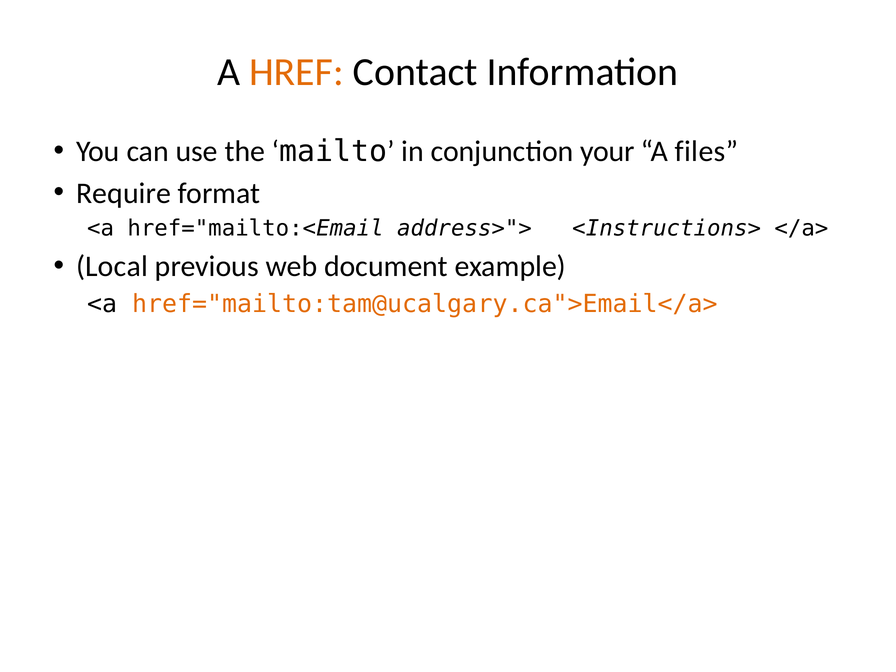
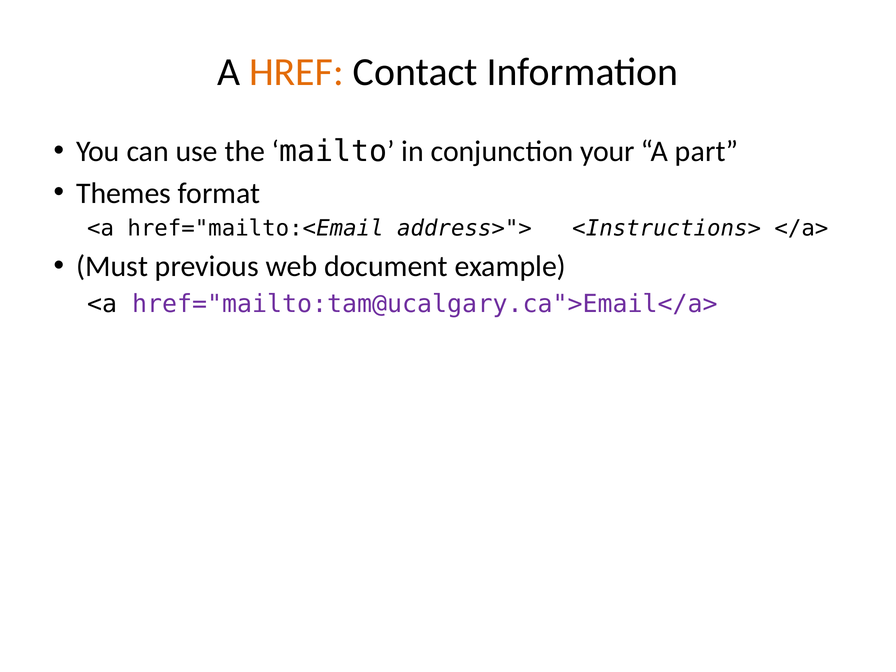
files: files -> part
Require: Require -> Themes
Local: Local -> Must
href="mailto:tam@ucalgary.ca">Email</a> colour: orange -> purple
